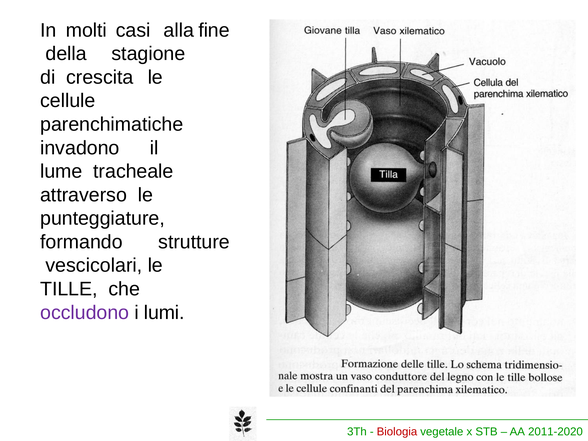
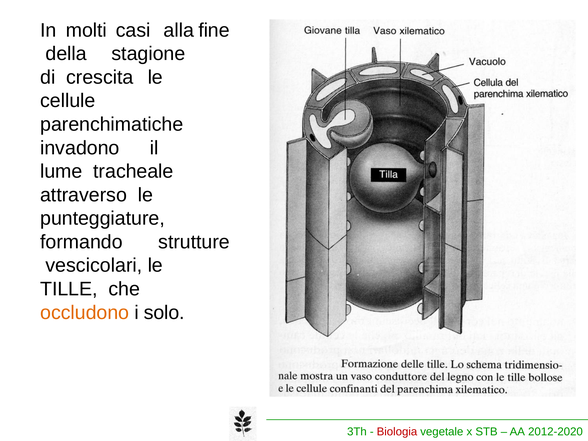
occludono colour: purple -> orange
lumi: lumi -> solo
2011-2020: 2011-2020 -> 2012-2020
